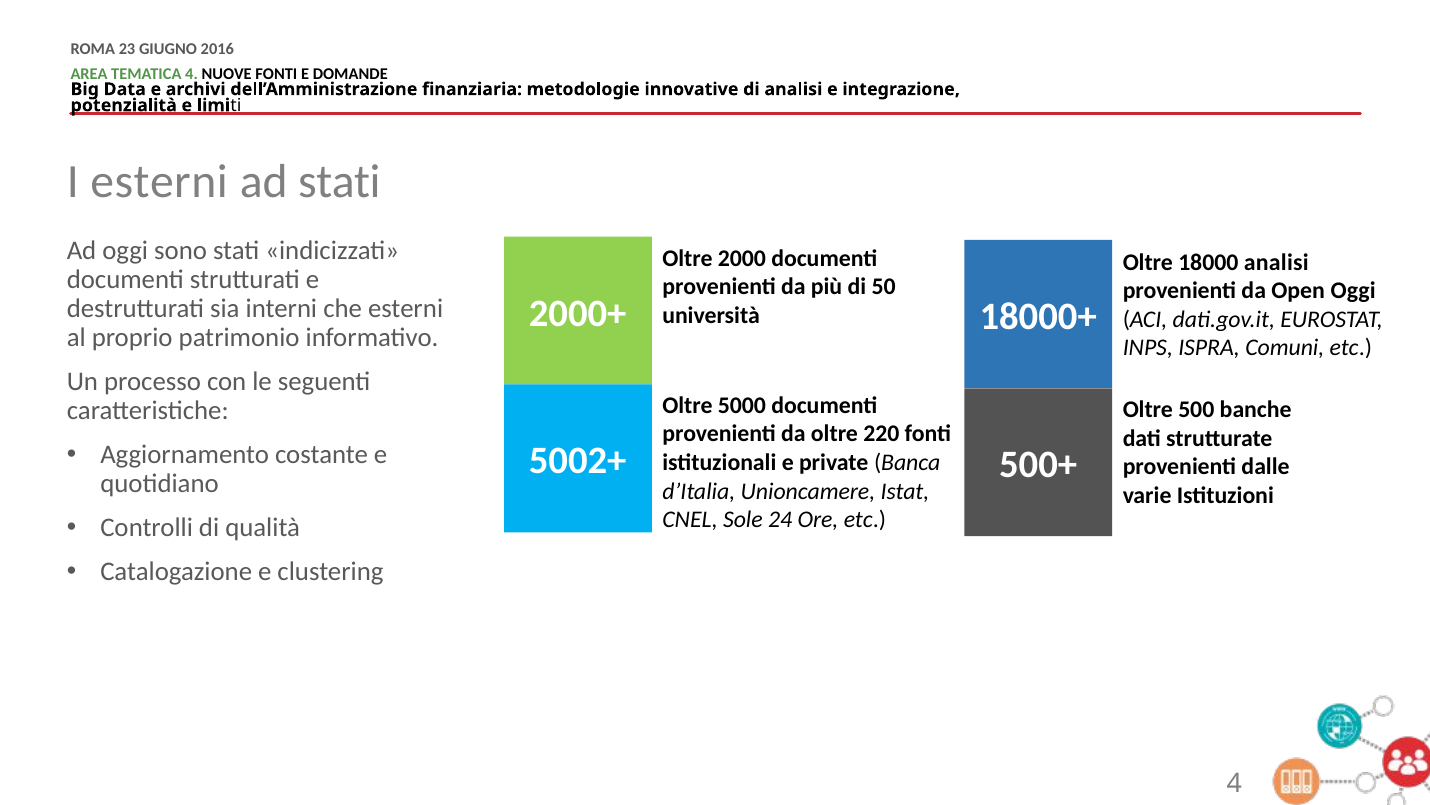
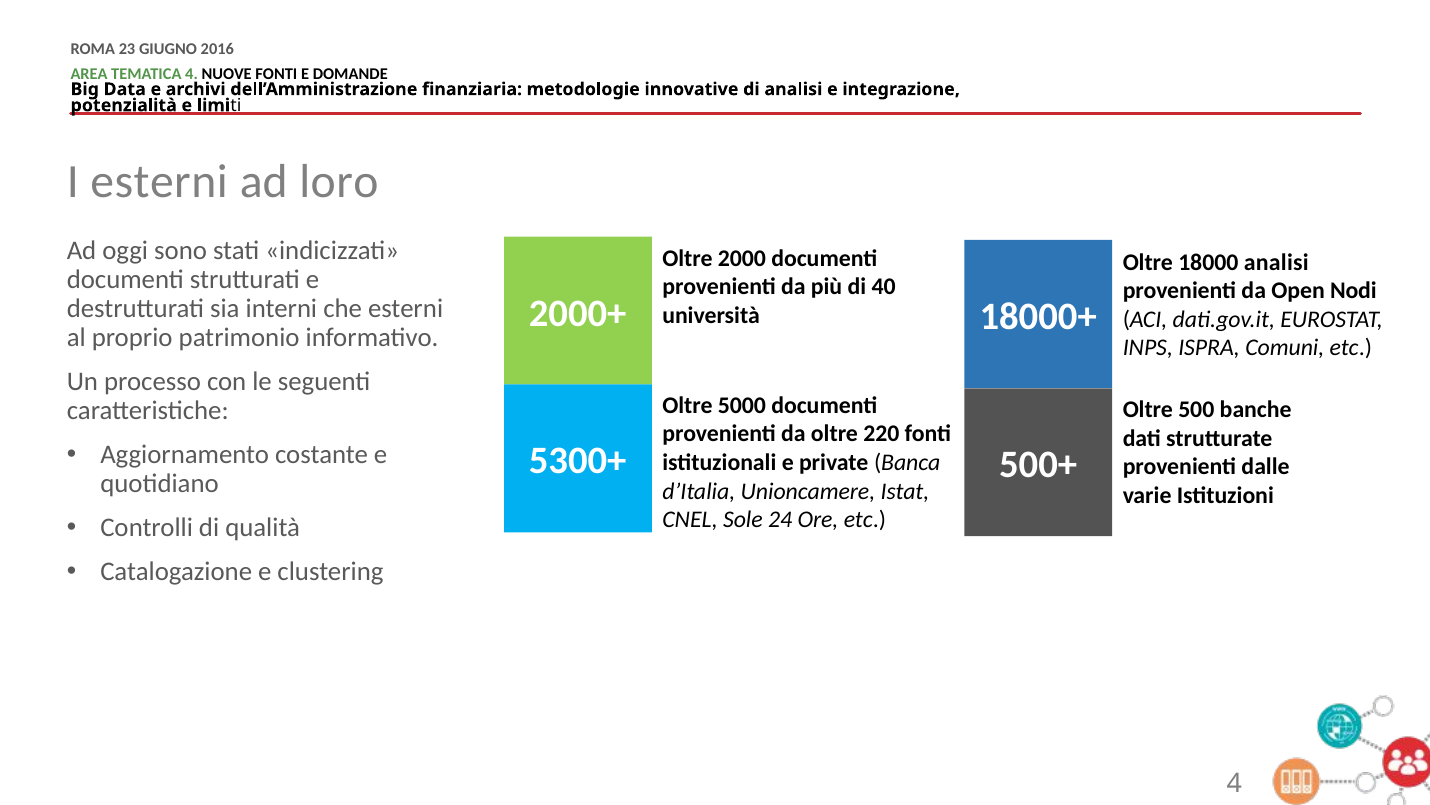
ad stati: stati -> loro
50: 50 -> 40
Open Oggi: Oggi -> Nodi
5002+: 5002+ -> 5300+
